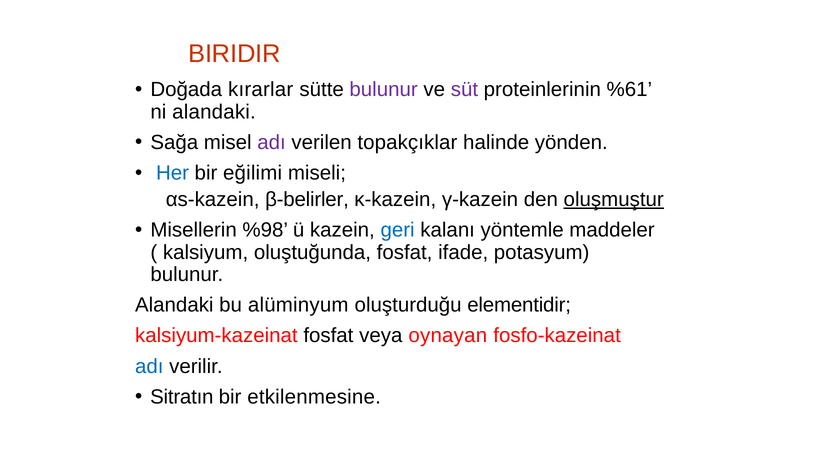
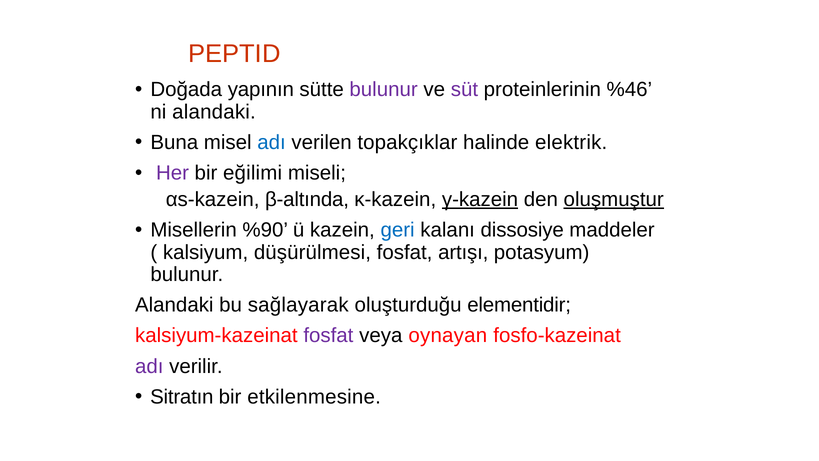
BIRIDIR: BIRIDIR -> PEPTID
kırarlar: kırarlar -> yapının
%61: %61 -> %46
Sağa: Sağa -> Buna
adı at (272, 142) colour: purple -> blue
yönden: yönden -> elektrik
Her colour: blue -> purple
β-belirler: β-belirler -> β-altında
γ-kazein underline: none -> present
%98: %98 -> %90
yöntemle: yöntemle -> dissosiye
oluştuğunda: oluştuğunda -> düşürülmesi
ifade: ifade -> artışı
alüminyum: alüminyum -> sağlayarak
fosfat at (328, 335) colour: black -> purple
adı at (149, 366) colour: blue -> purple
